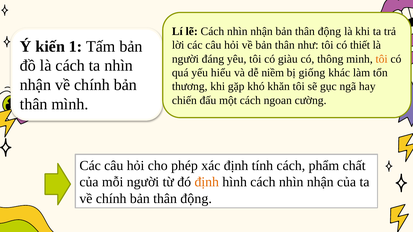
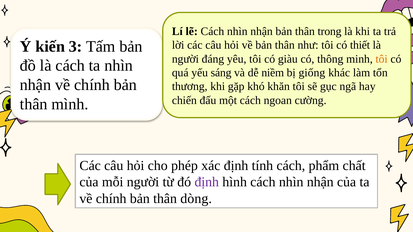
nhận bản thân động: động -> trong
1: 1 -> 3
hiểu: hiểu -> sáng
định at (207, 182) colour: orange -> purple
chính bản thân động: động -> dòng
